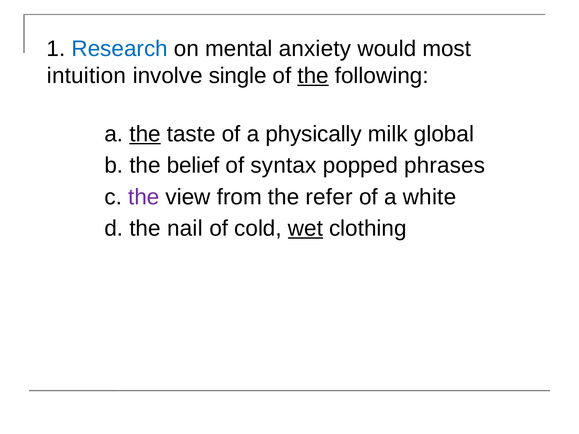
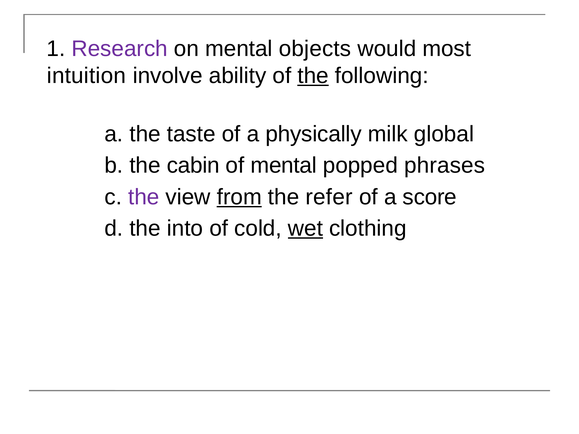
Research colour: blue -> purple
anxiety: anxiety -> objects
single: single -> ability
the at (145, 134) underline: present -> none
belief: belief -> cabin
of syntax: syntax -> mental
from underline: none -> present
white: white -> score
nail: nail -> into
